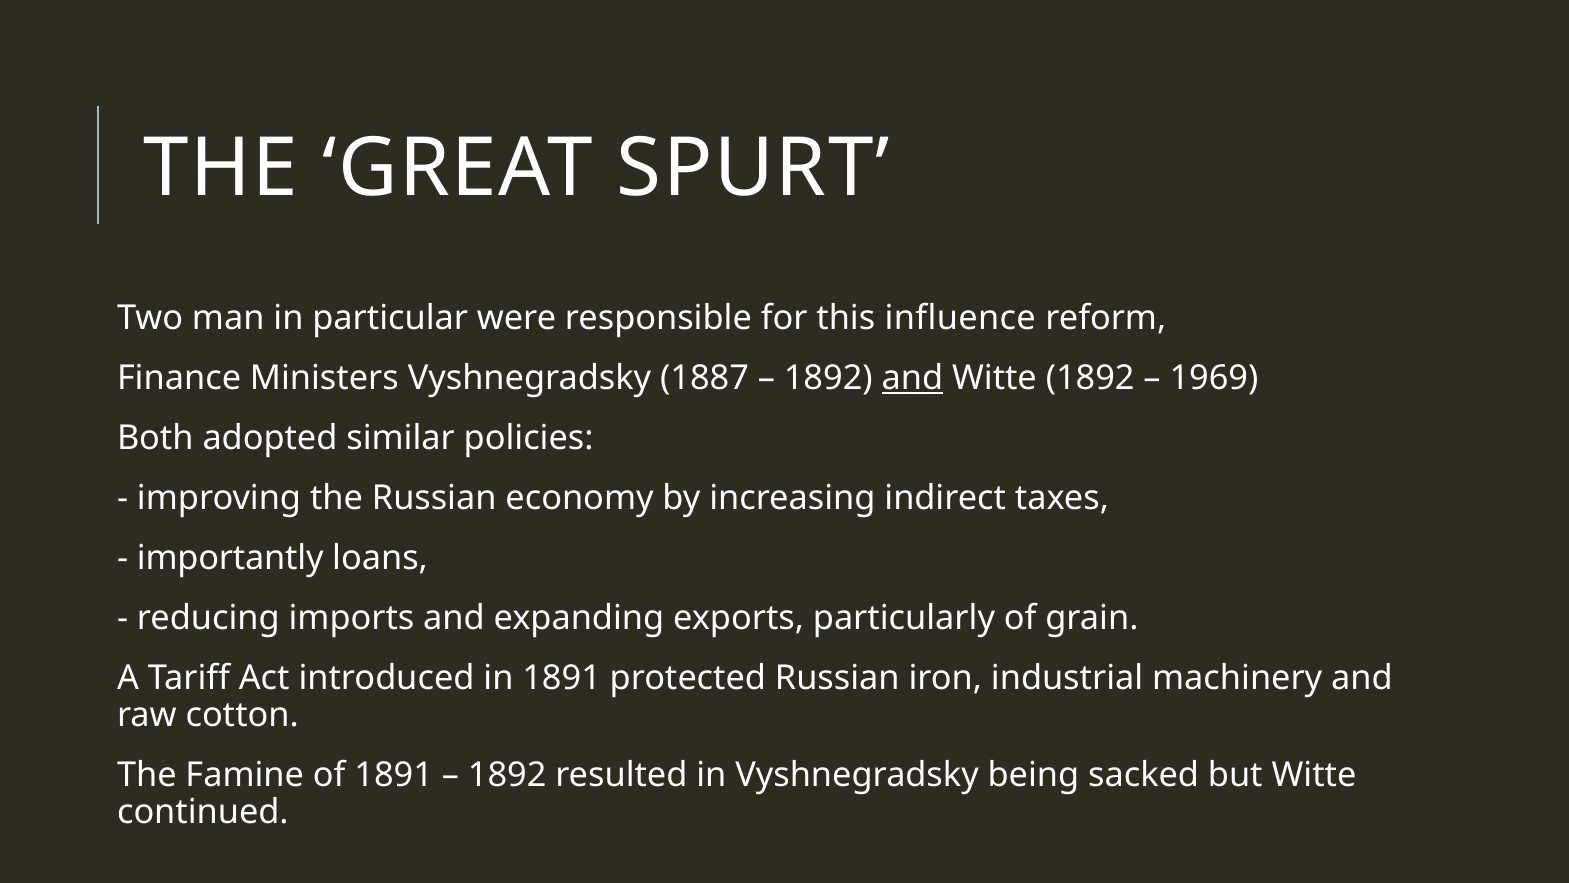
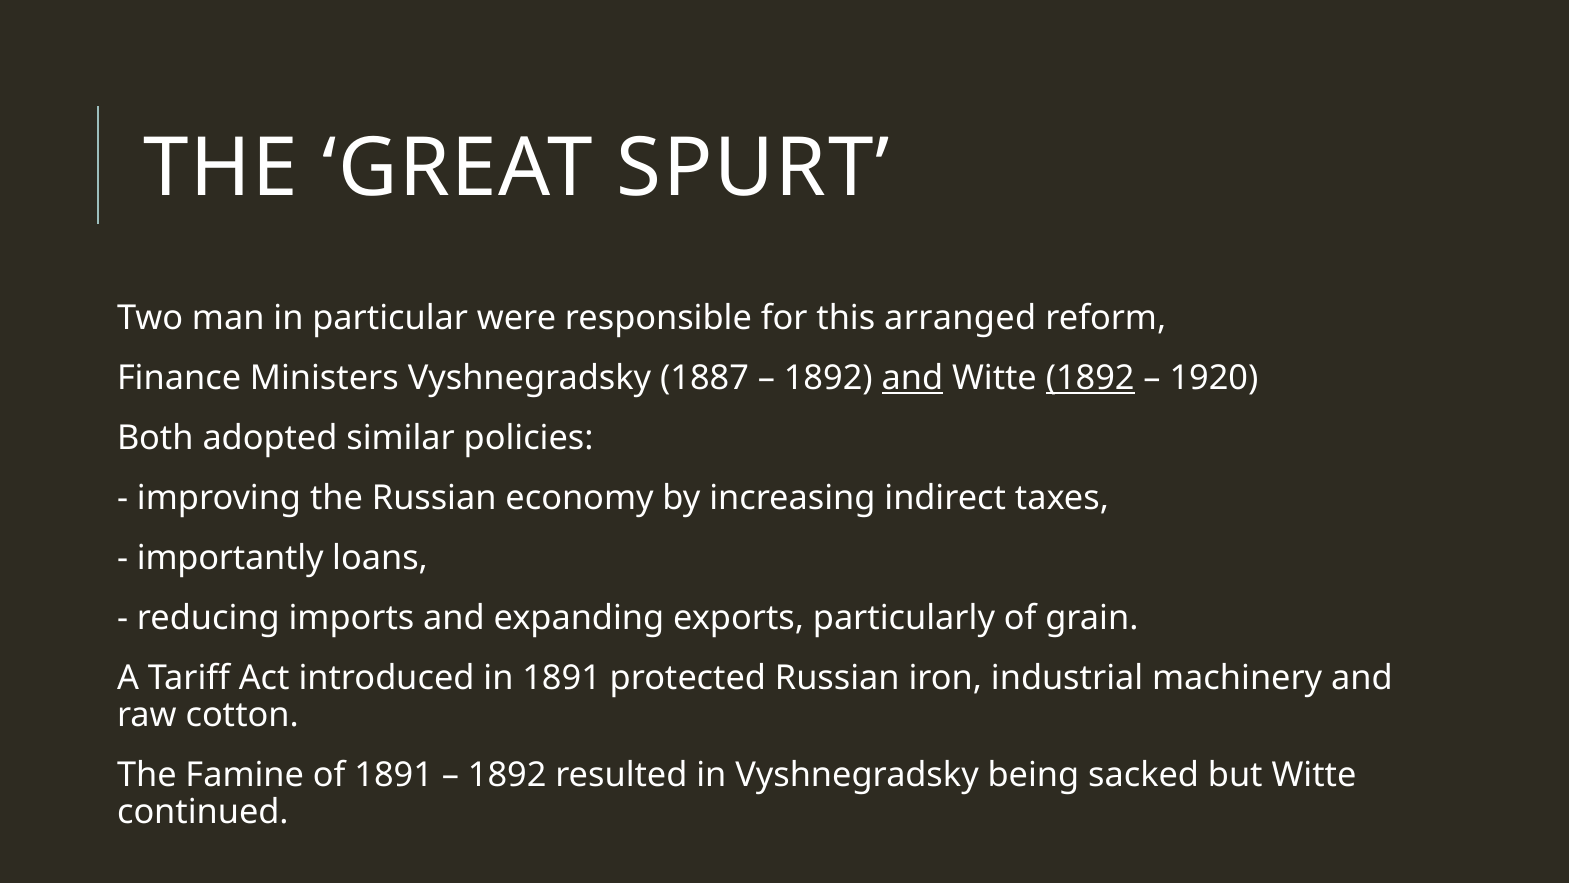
influence: influence -> arranged
1892 at (1090, 378) underline: none -> present
1969: 1969 -> 1920
